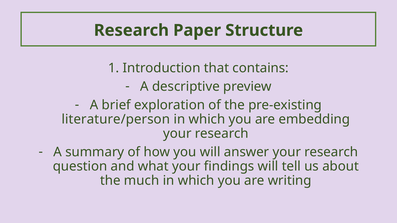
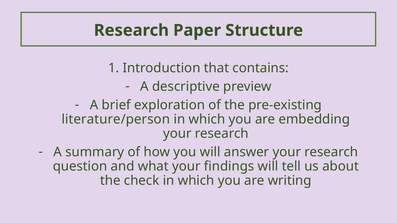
much: much -> check
